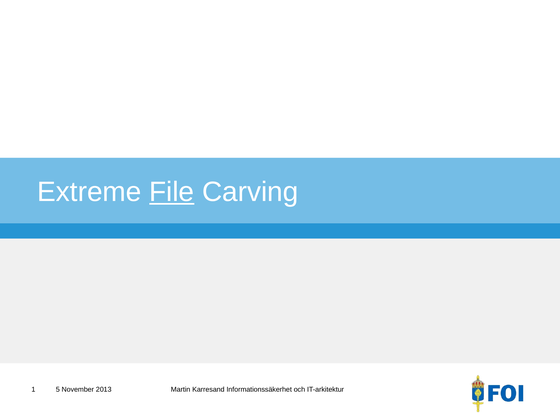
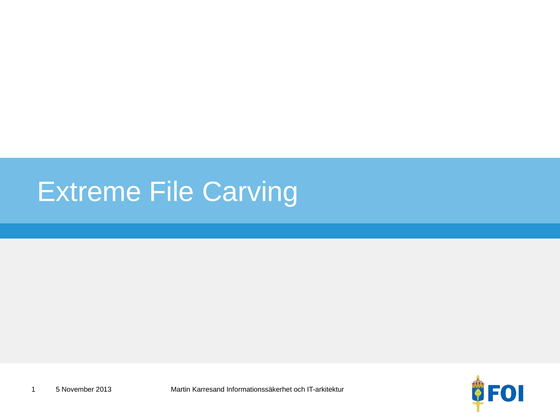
File underline: present -> none
